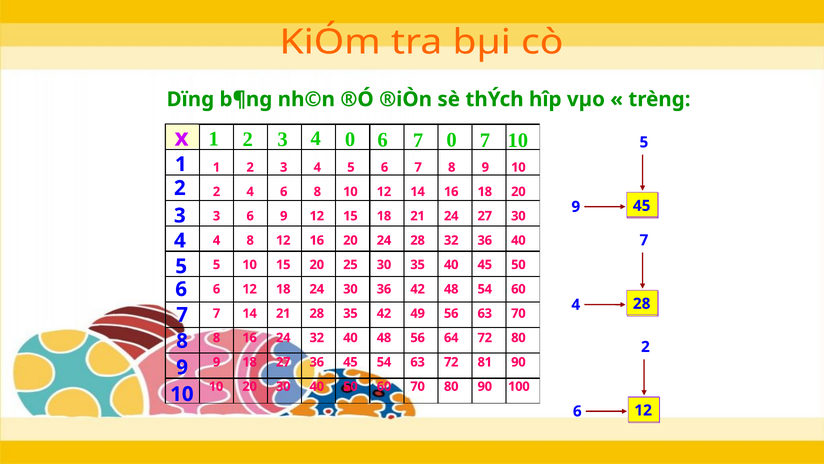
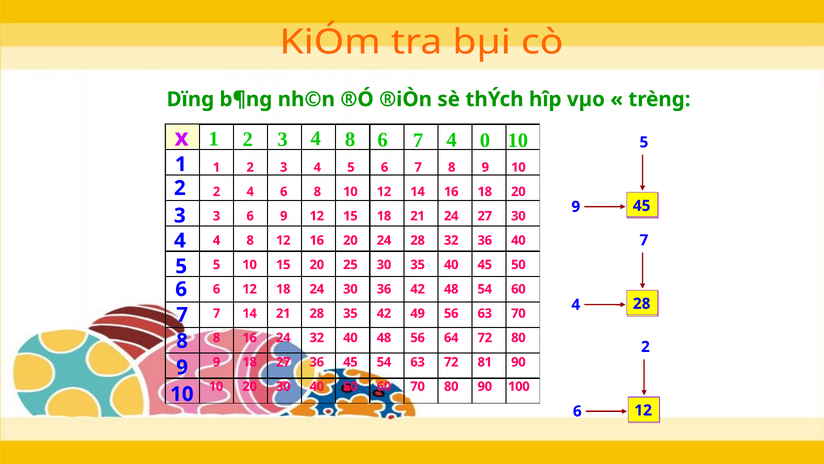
0 at (350, 139): 0 -> 8
7 7: 7 -> 0
6 0: 0 -> 4
